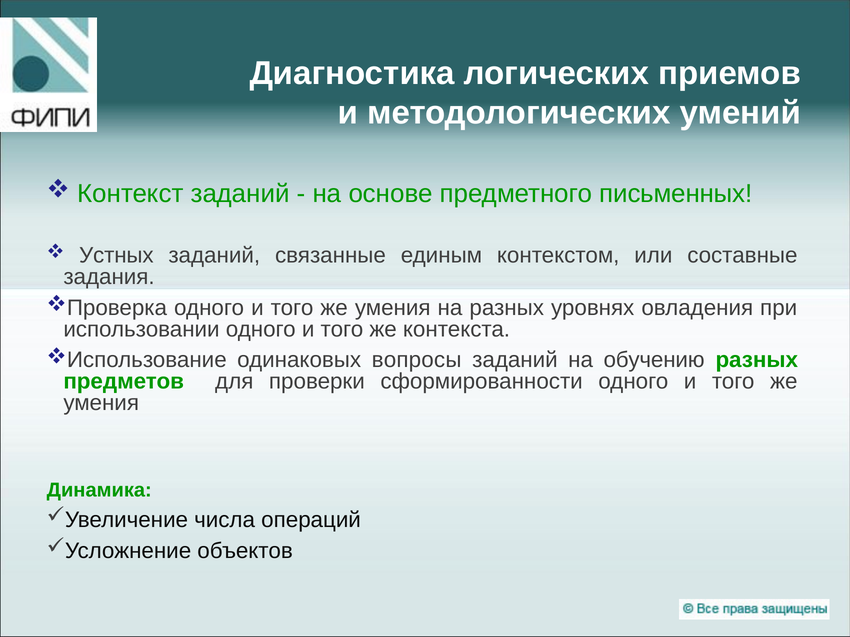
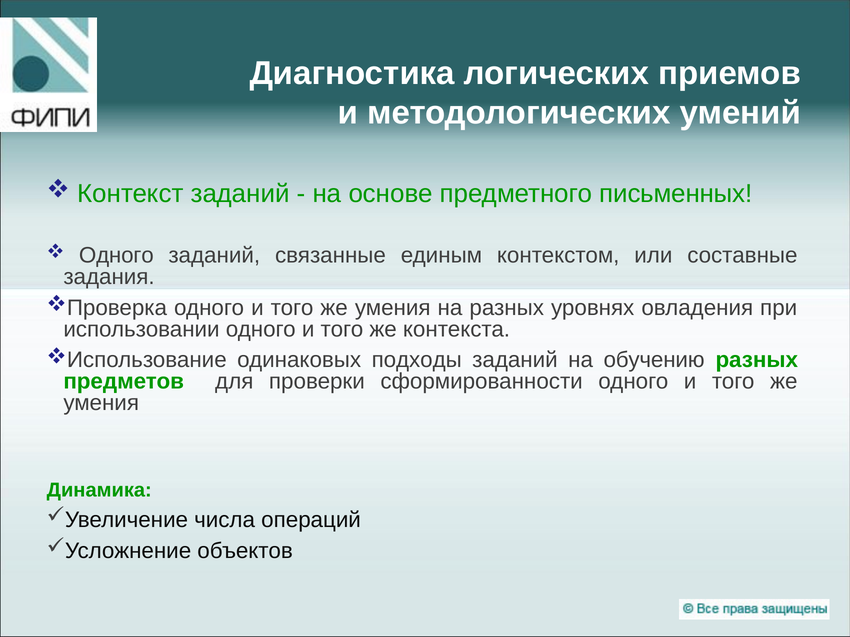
Устных at (116, 255): Устных -> Одного
вопросы: вопросы -> подходы
